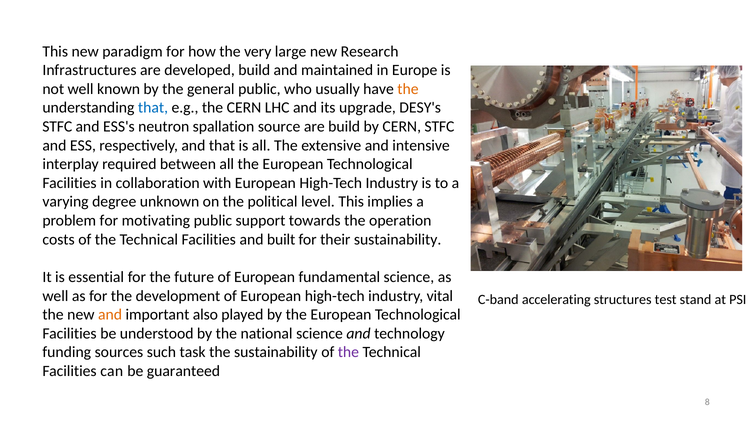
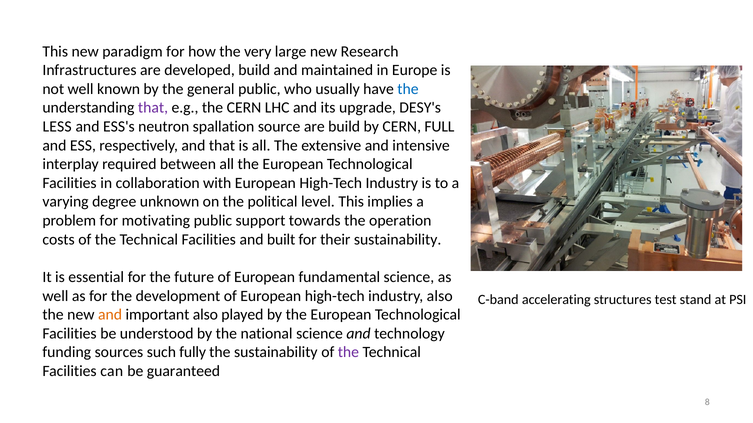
the at (408, 89) colour: orange -> blue
that at (153, 108) colour: blue -> purple
STFC at (57, 127): STFC -> LESS
CERN STFC: STFC -> FULL
industry vital: vital -> also
task: task -> fully
